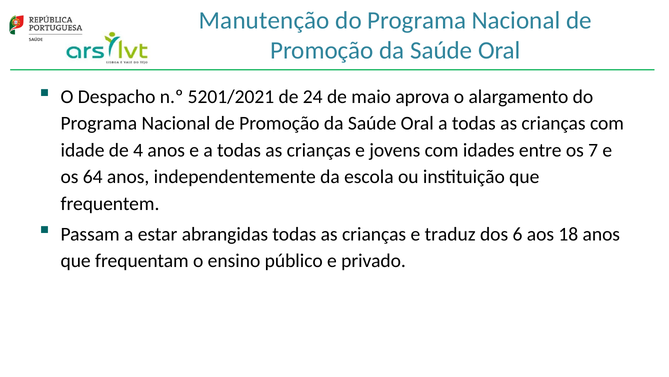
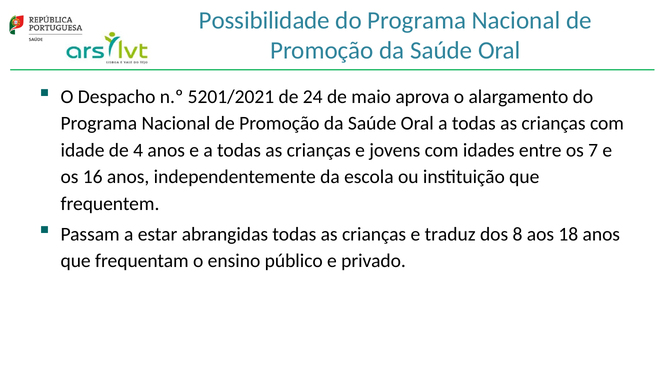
Manutenção: Manutenção -> Possibilidade
64: 64 -> 16
6: 6 -> 8
